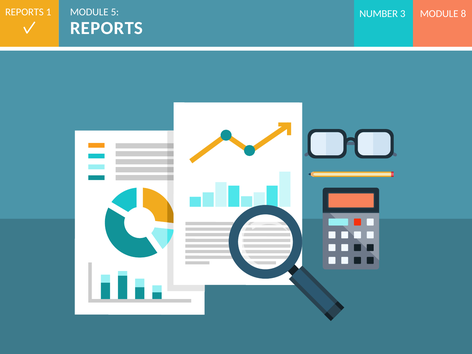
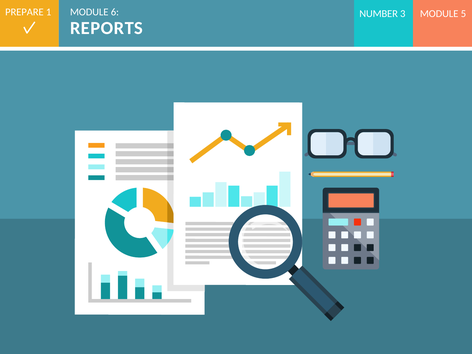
REPORTS at (24, 12): REPORTS -> PREPARE
5: 5 -> 6
8: 8 -> 5
